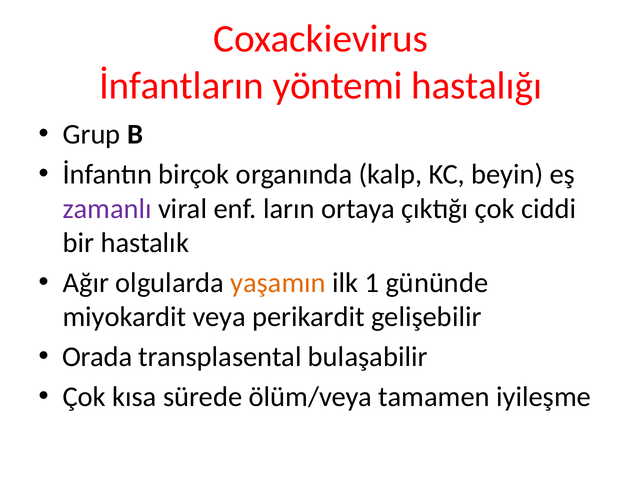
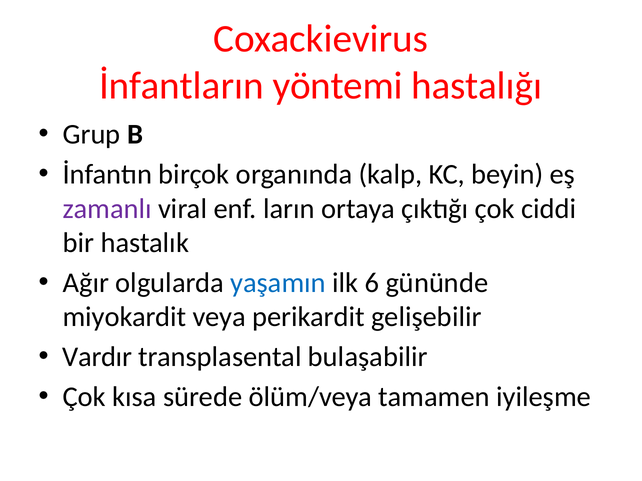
yaşamın colour: orange -> blue
1: 1 -> 6
Orada: Orada -> Vardır
